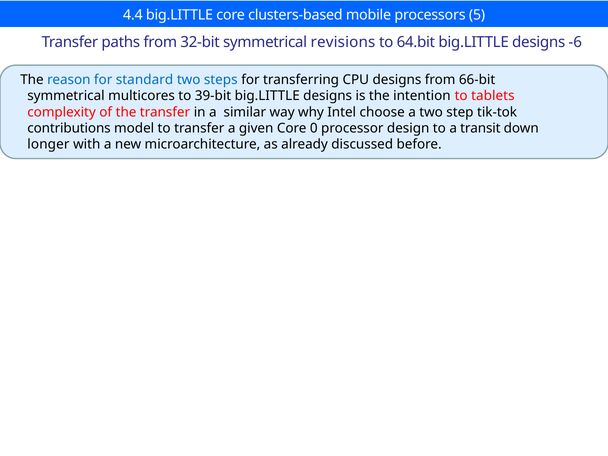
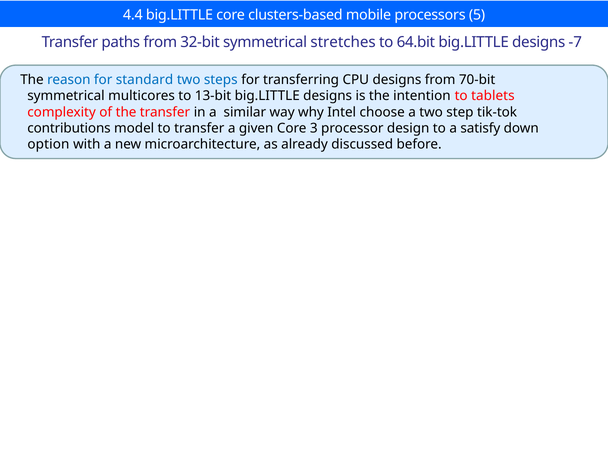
revisions: revisions -> stretches
-6: -6 -> -7
66-bit: 66-bit -> 70-bit
39-bit: 39-bit -> 13-bit
0: 0 -> 3
transit: transit -> satisfy
longer: longer -> option
